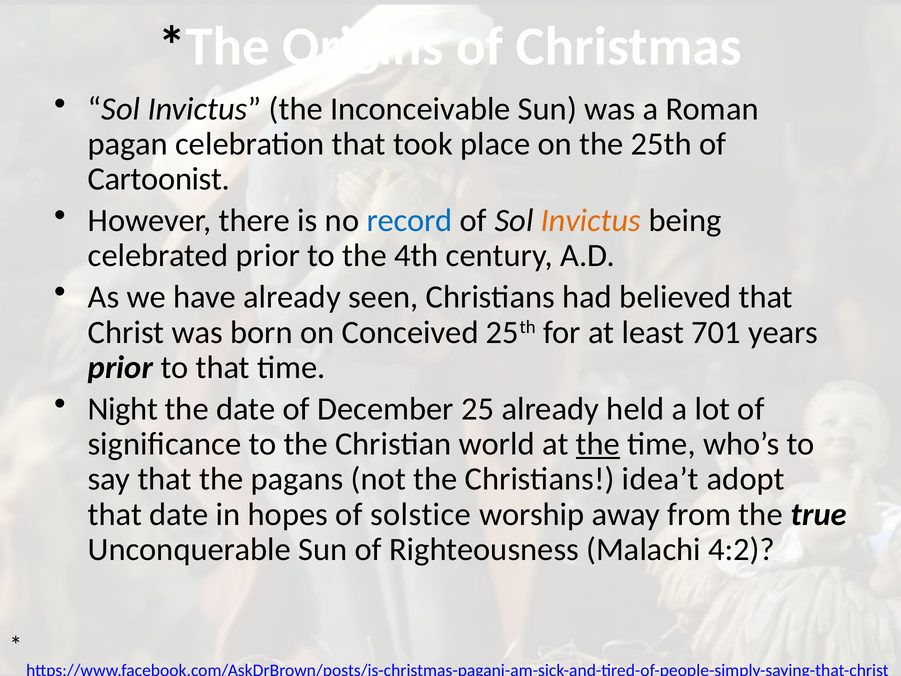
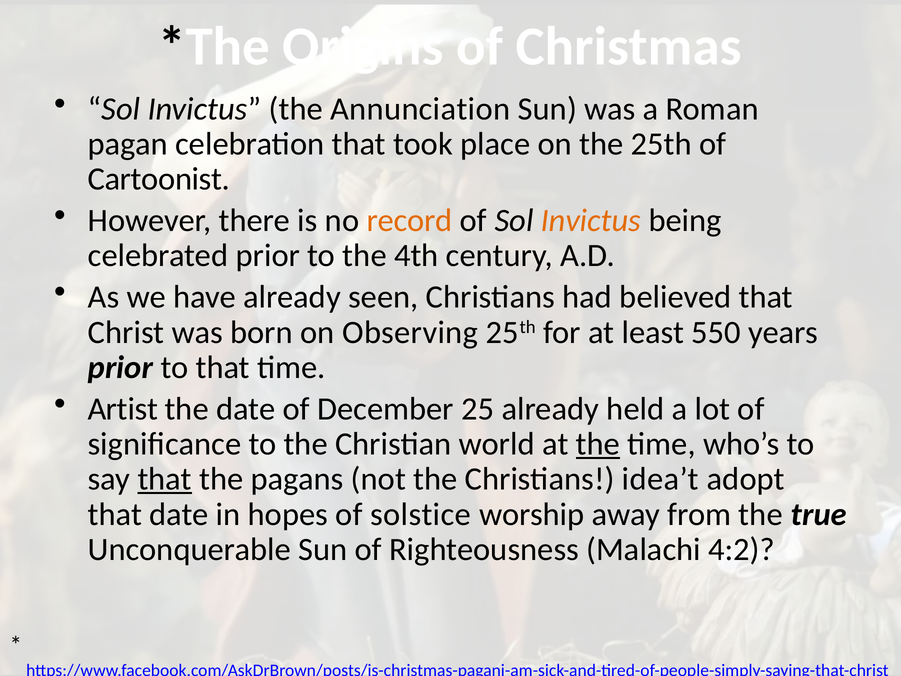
Inconceivable: Inconceivable -> Annunciation
record colour: blue -> orange
Conceived: Conceived -> Observing
701: 701 -> 550
Night: Night -> Artist
that at (165, 479) underline: none -> present
